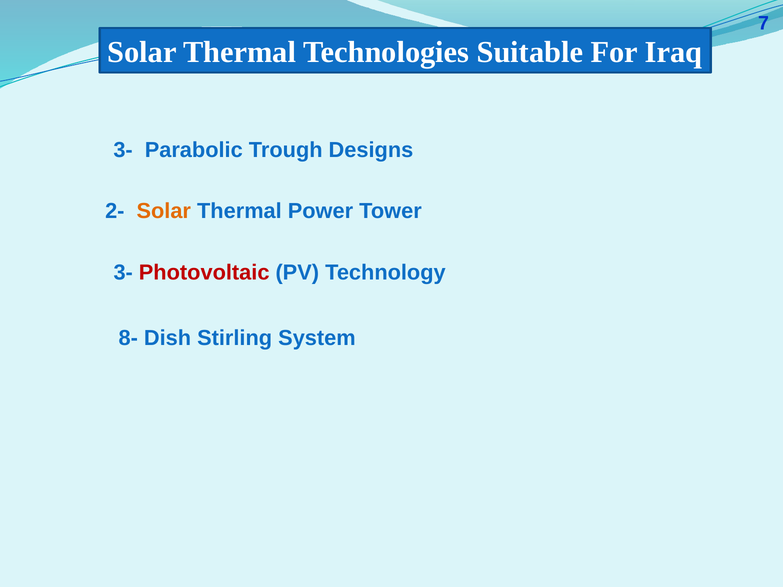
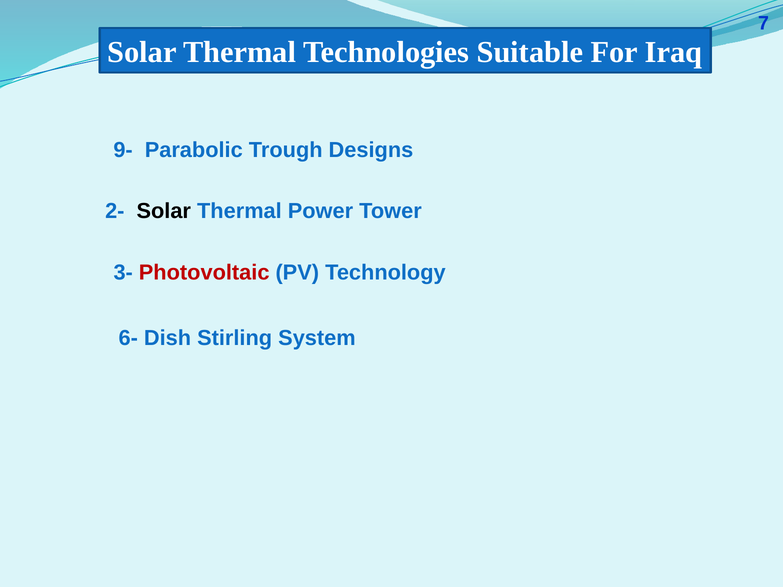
3- at (123, 150): 3- -> 9-
Solar at (164, 211) colour: orange -> black
8-: 8- -> 6-
